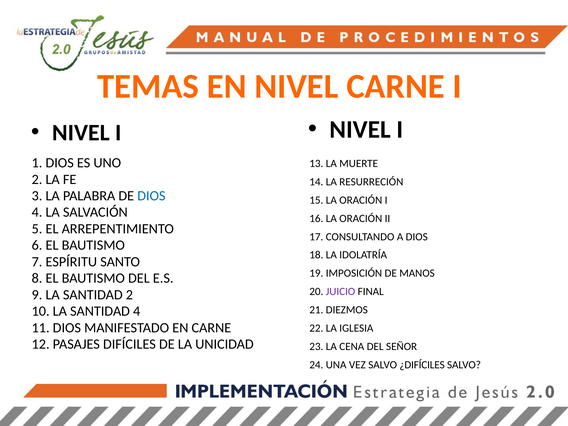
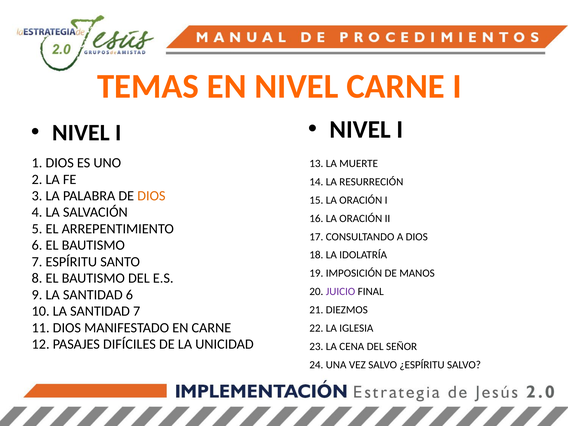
DIOS at (151, 196) colour: blue -> orange
SANTIDAD 2: 2 -> 6
SANTIDAD 4: 4 -> 7
¿DIFÍCILES: ¿DIFÍCILES -> ¿ESPÍRITU
